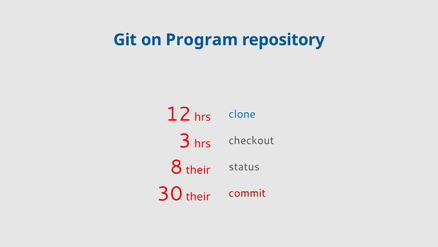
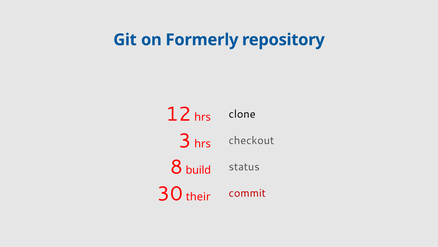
Program: Program -> Formerly
clone colour: blue -> black
8 their: their -> build
